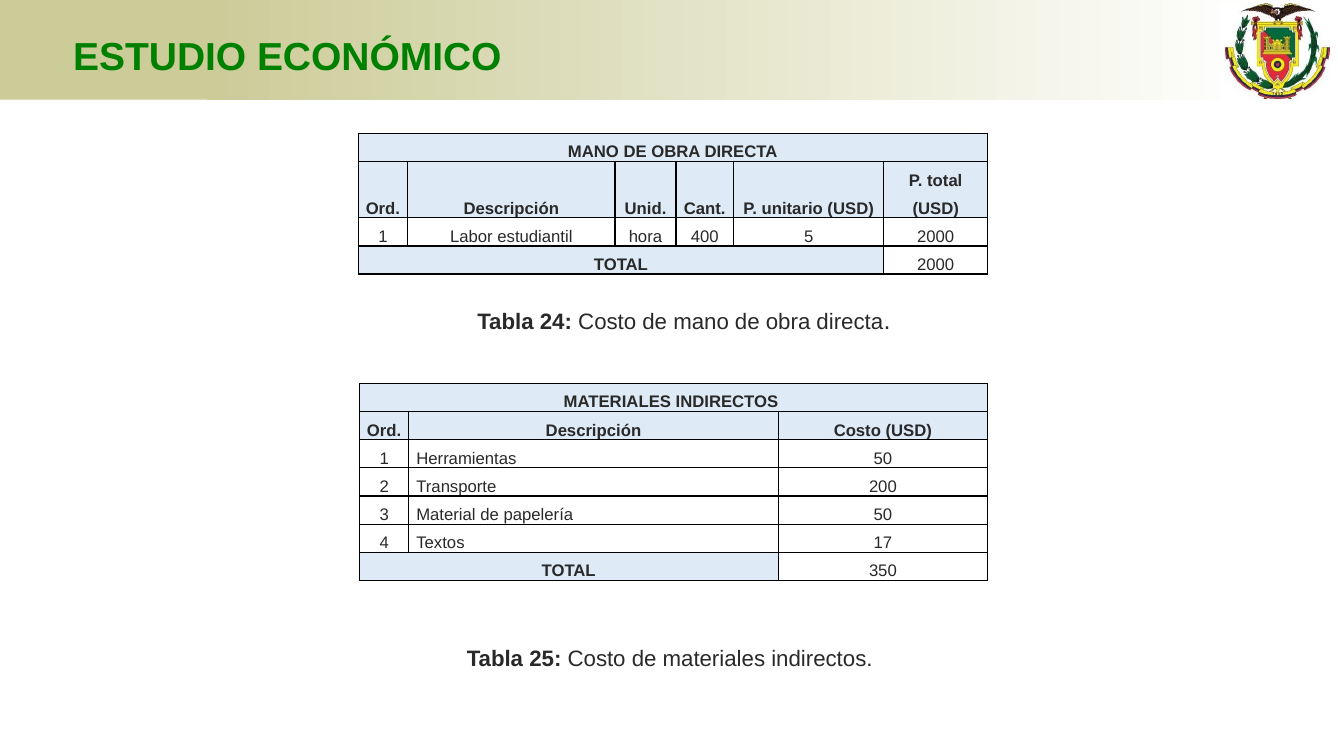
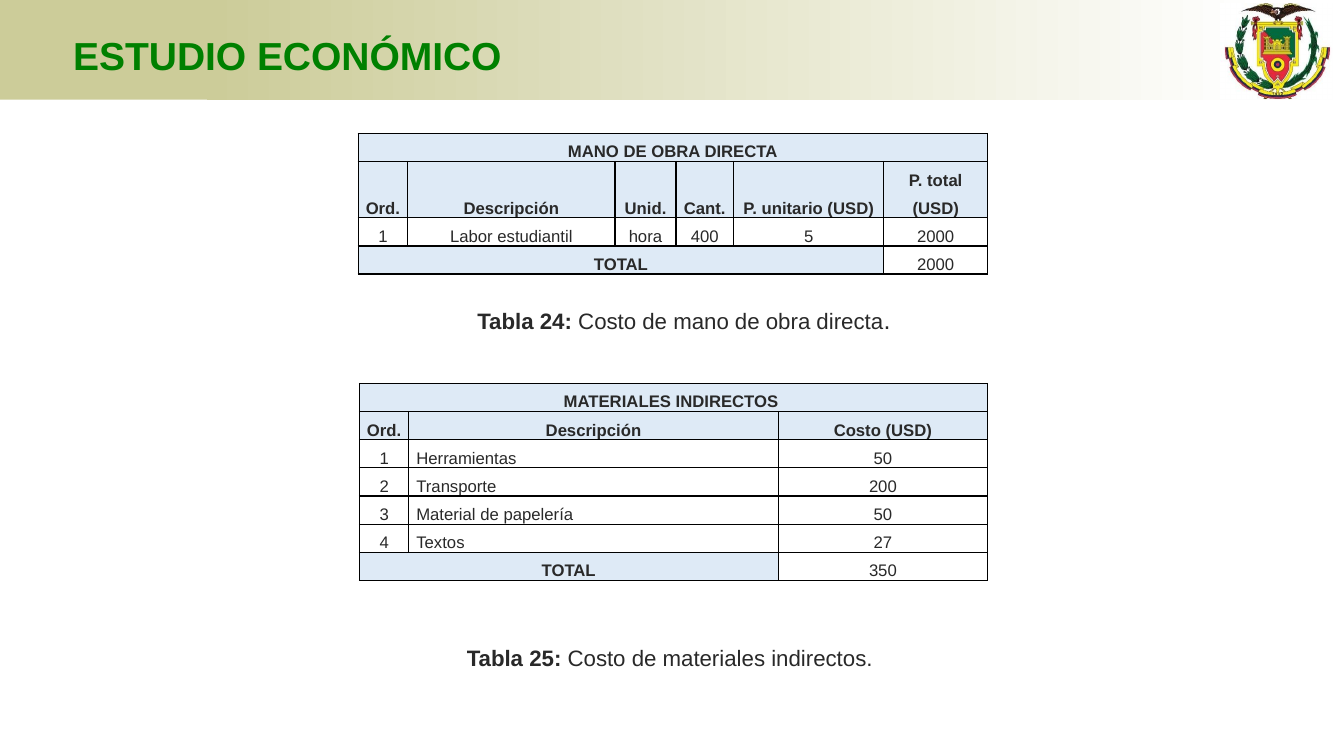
17: 17 -> 27
